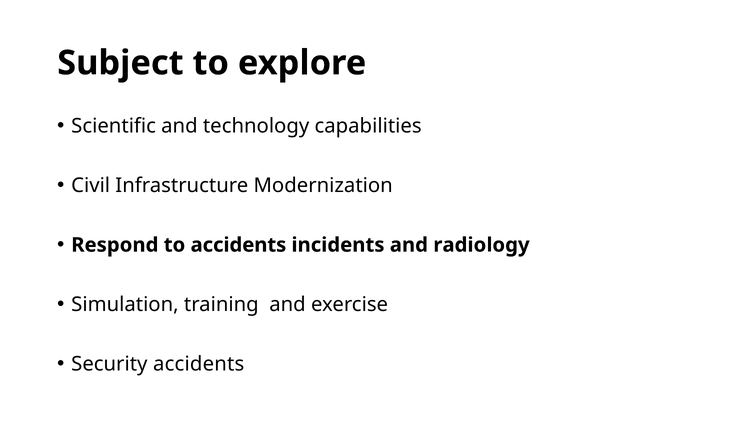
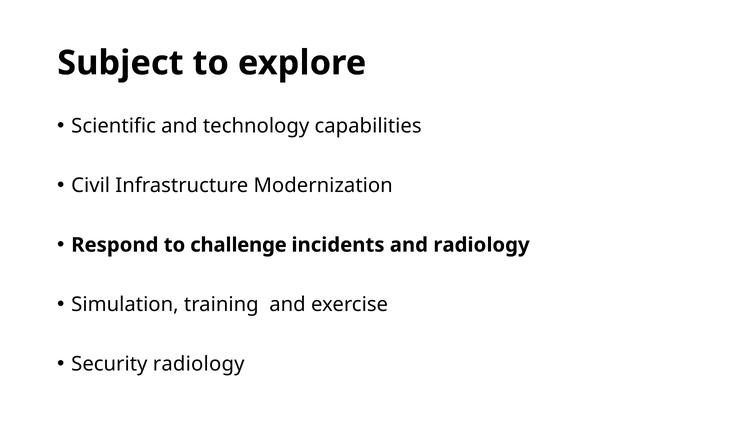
to accidents: accidents -> challenge
Security accidents: accidents -> radiology
